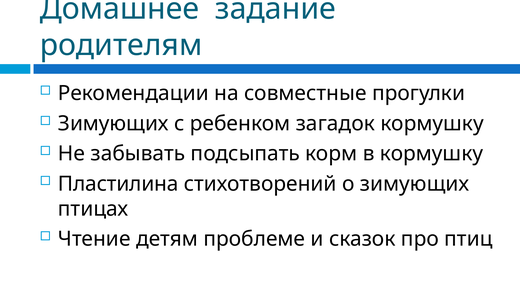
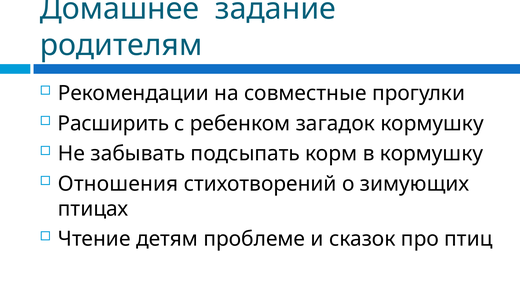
Зимующих at (113, 124): Зимующих -> Расширить
Пластилина: Пластилина -> Отношения
